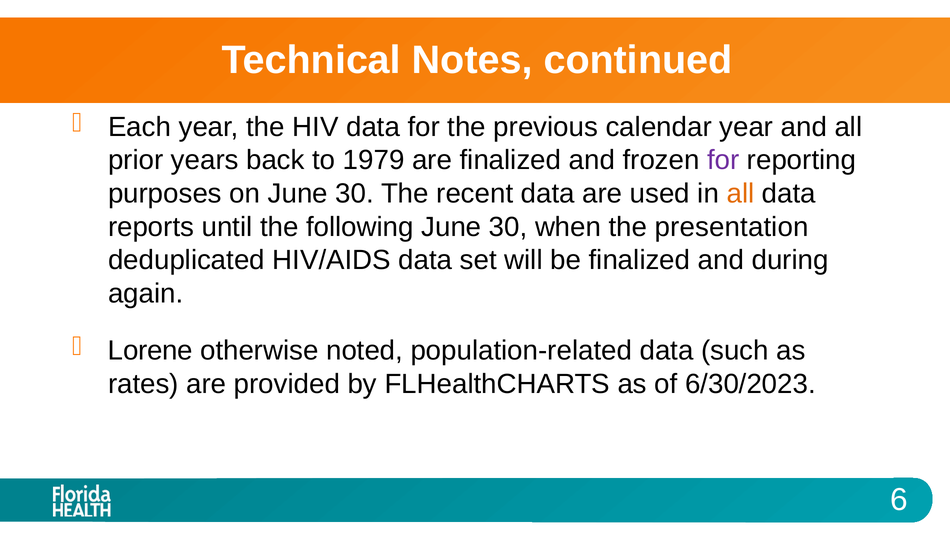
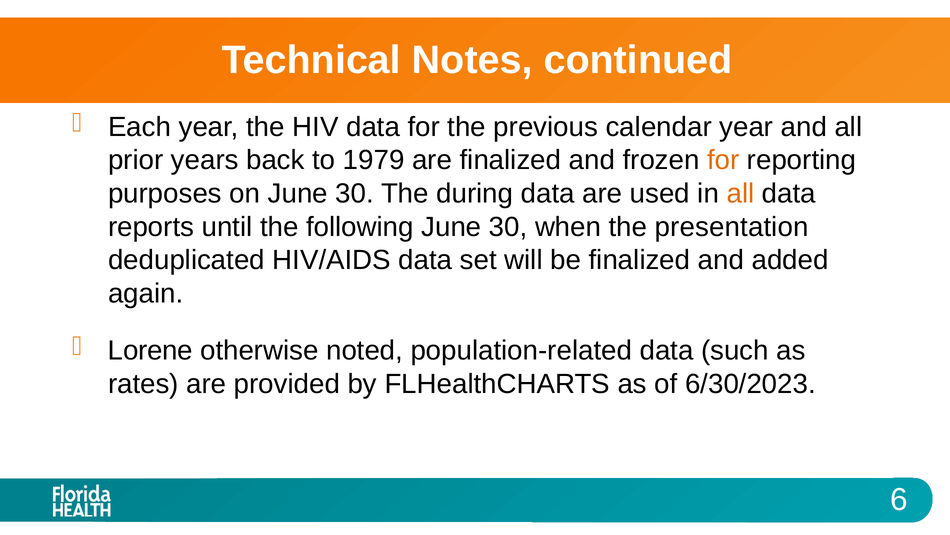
for at (723, 160) colour: purple -> orange
recent: recent -> during
during: during -> added
